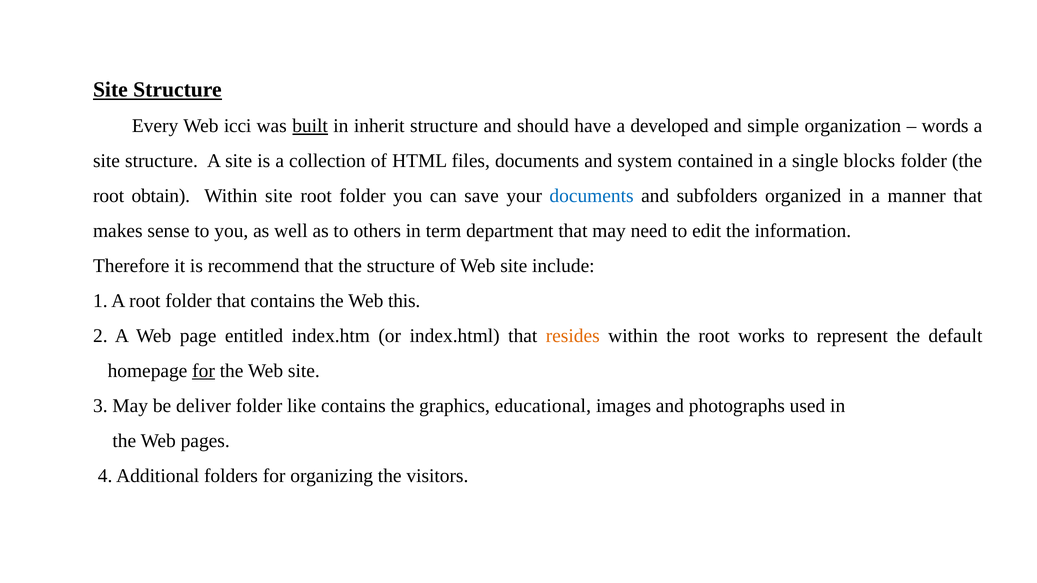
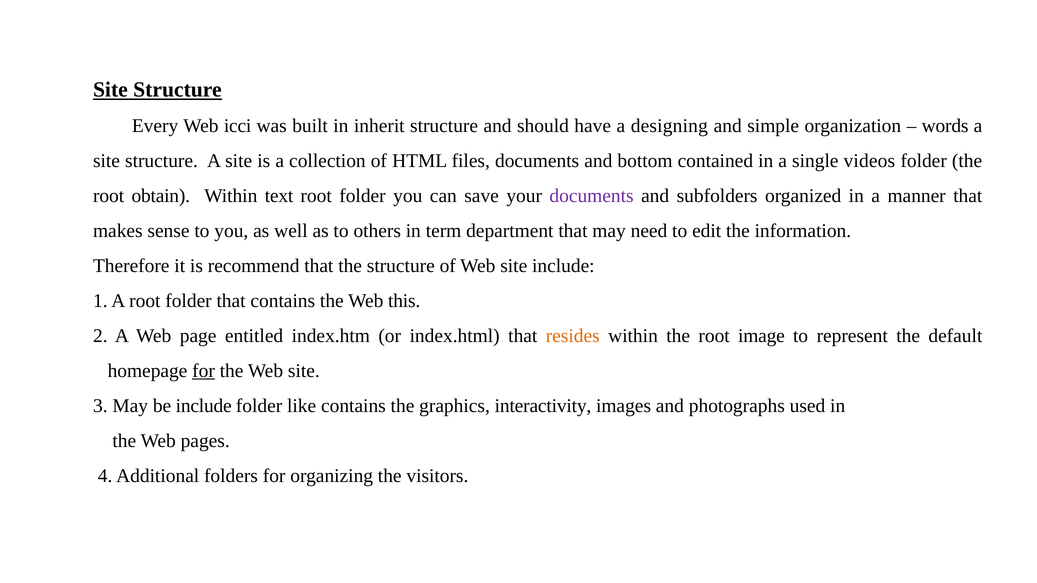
built underline: present -> none
developed: developed -> designing
system: system -> bottom
blocks: blocks -> videos
Within site: site -> text
documents at (592, 196) colour: blue -> purple
works: works -> image
be deliver: deliver -> include
educational: educational -> interactivity
